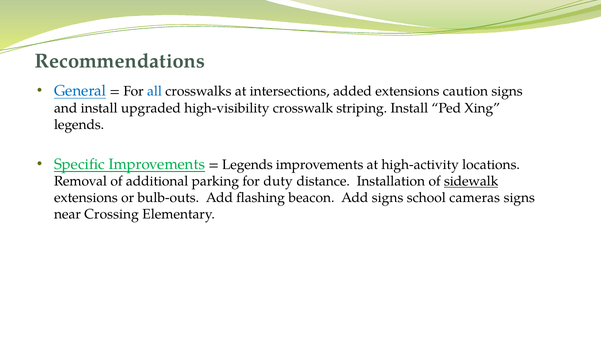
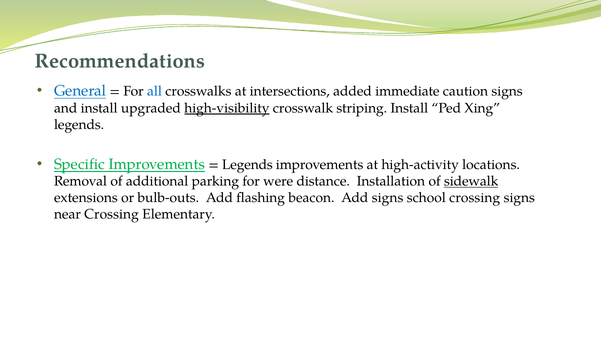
added extensions: extensions -> immediate
high-visibility underline: none -> present
duty: duty -> were
school cameras: cameras -> crossing
